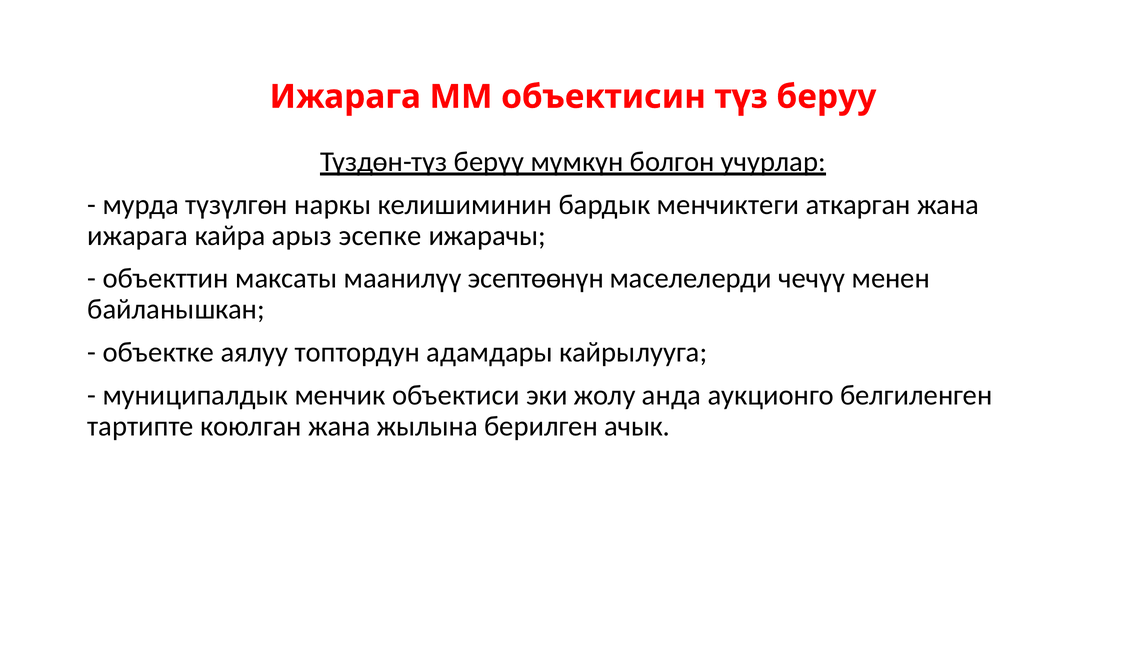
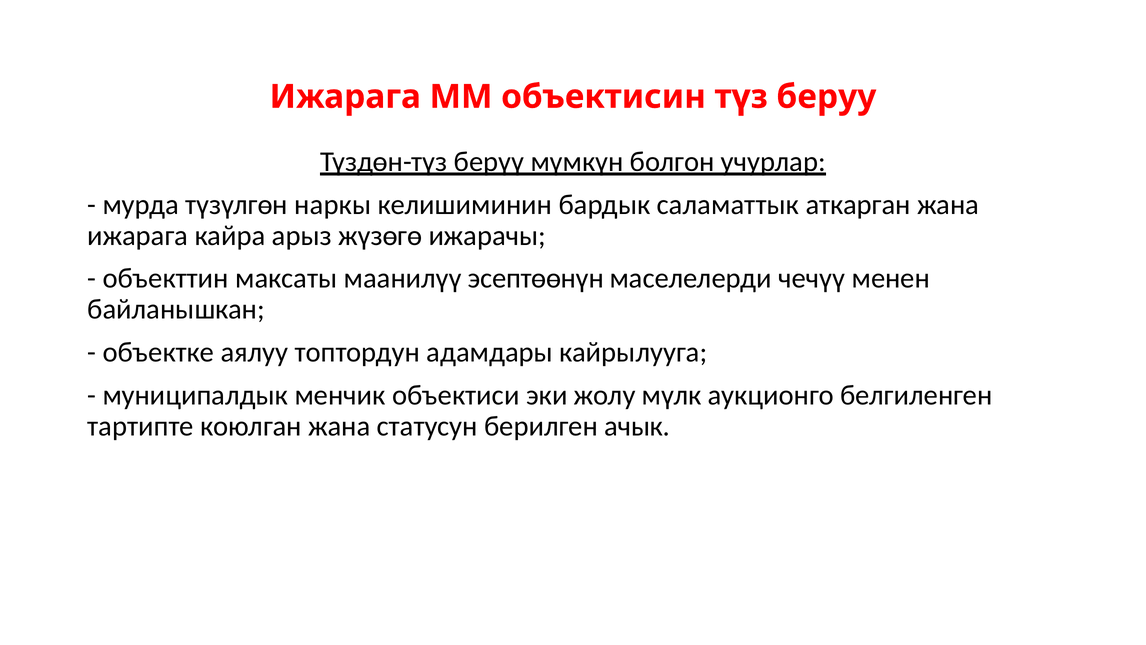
менчиктеги: менчиктеги -> саламаттык
эсепке: эсепке -> жүзөгө
анда: анда -> мүлк
жылына: жылына -> статусун
